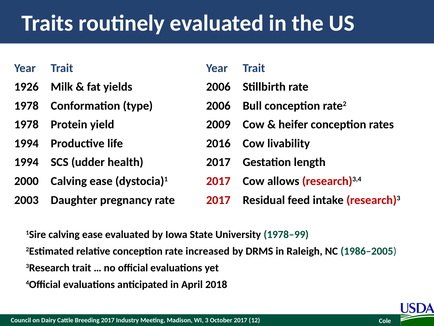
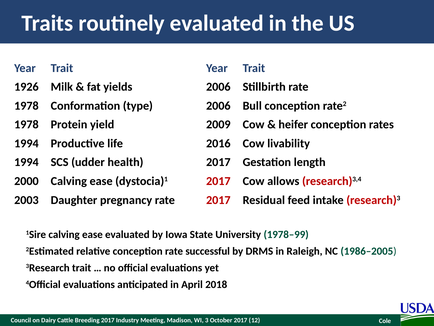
increased: increased -> successful
